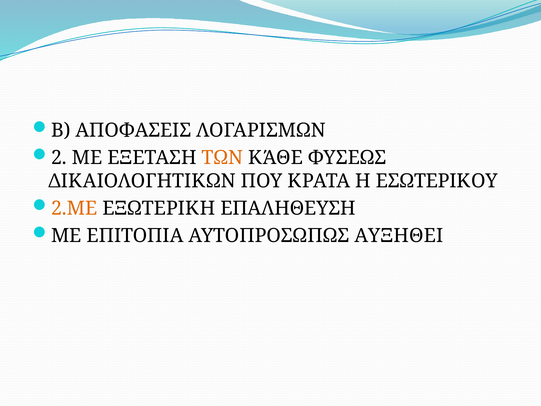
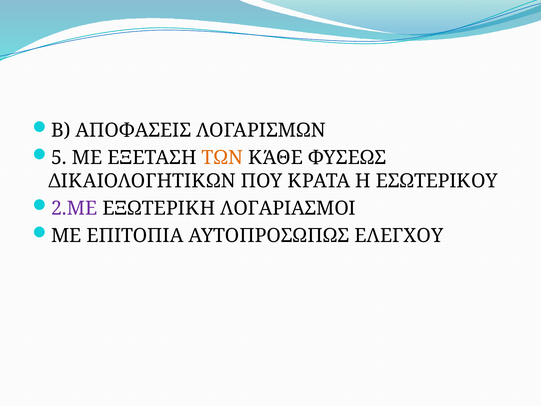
2: 2 -> 5
2.ΜΕ colour: orange -> purple
ΕΠΑΛΗΘΕΥΣΗ: ΕΠΑΛΗΘΕΥΣΗ -> ΛΟΓΑΡΙΑΣΜΟΙ
ΑΥΞΗΘΕΙ: ΑΥΞΗΘΕΙ -> ΕΛΕΓΧΟΥ
